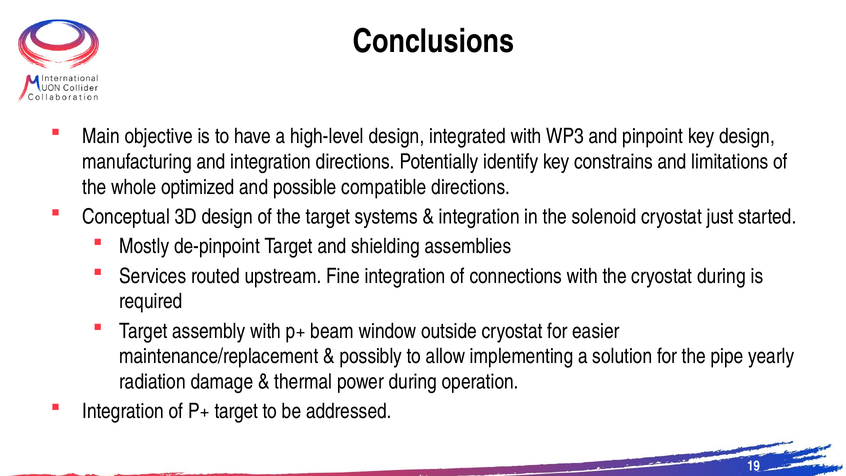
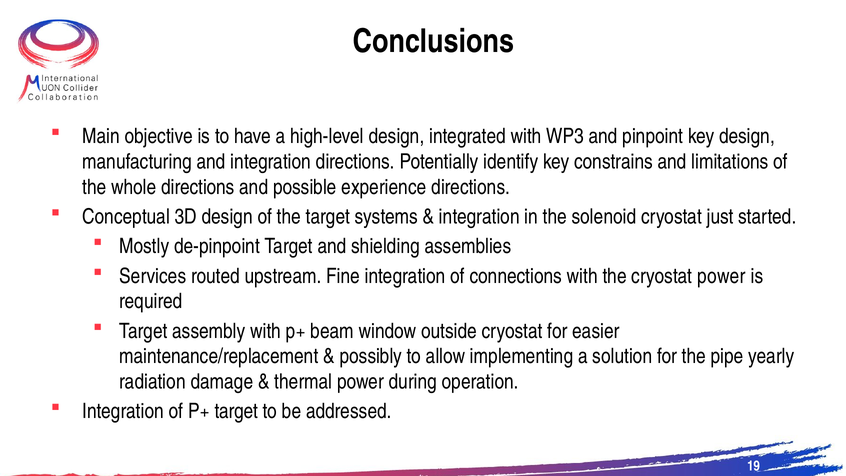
whole optimized: optimized -> directions
compatible: compatible -> experience
cryostat during: during -> power
